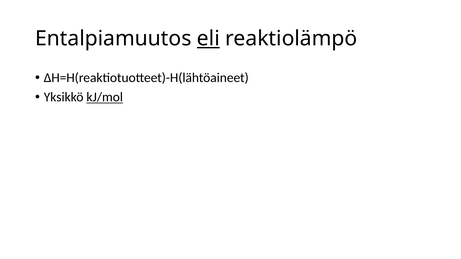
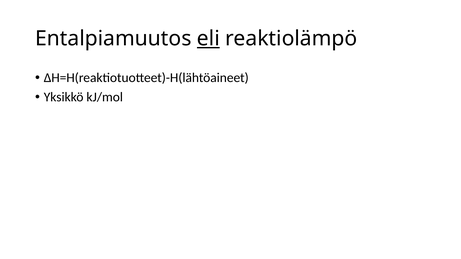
kJ/mol underline: present -> none
